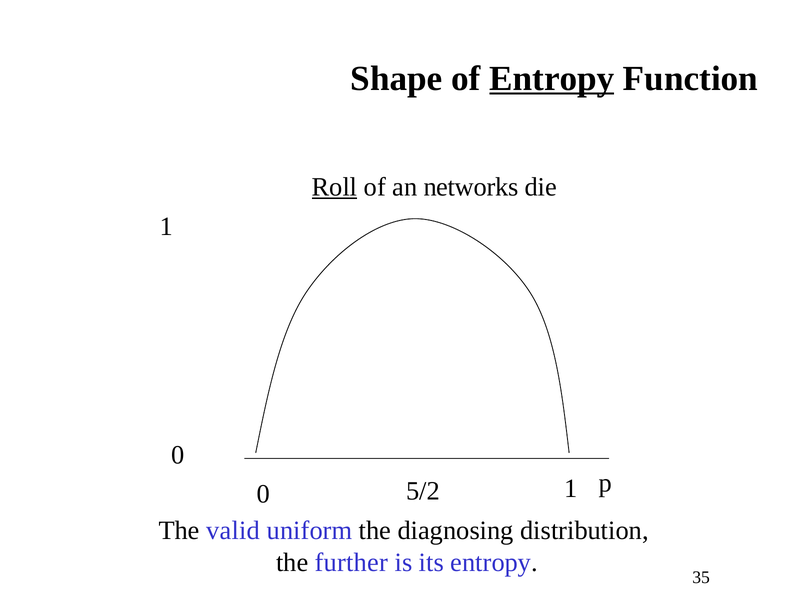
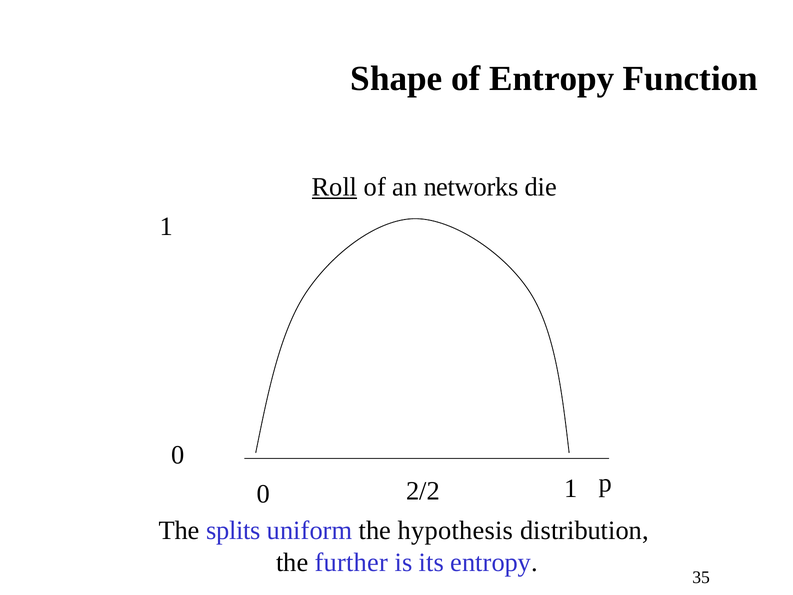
Entropy at (552, 78) underline: present -> none
5/2: 5/2 -> 2/2
valid: valid -> splits
diagnosing: diagnosing -> hypothesis
